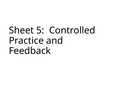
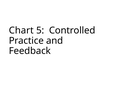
Sheet: Sheet -> Chart
